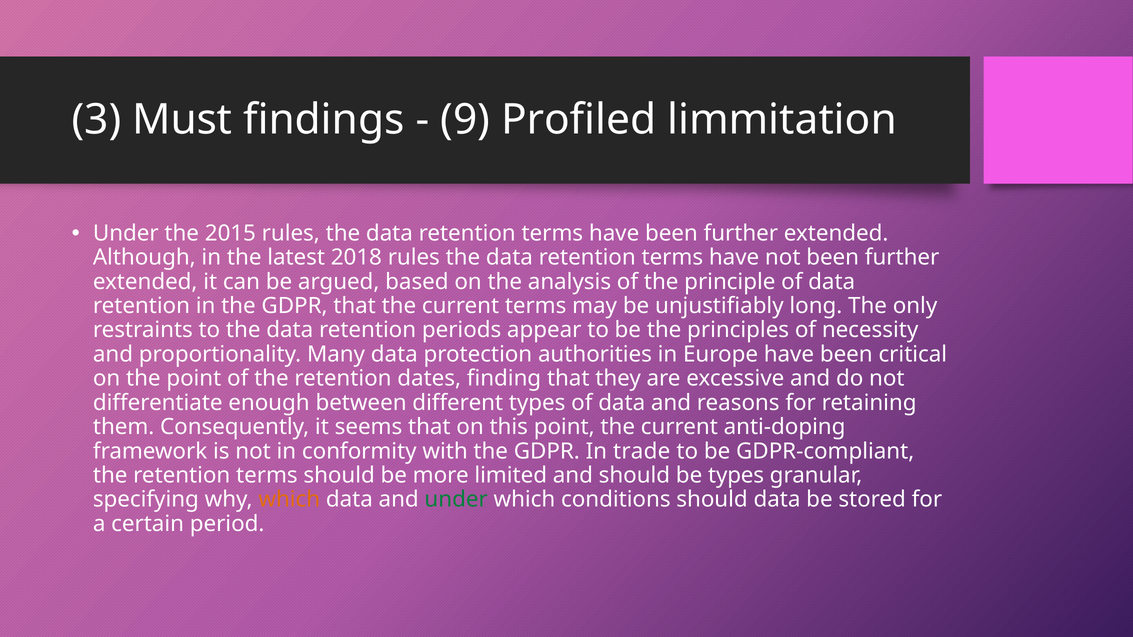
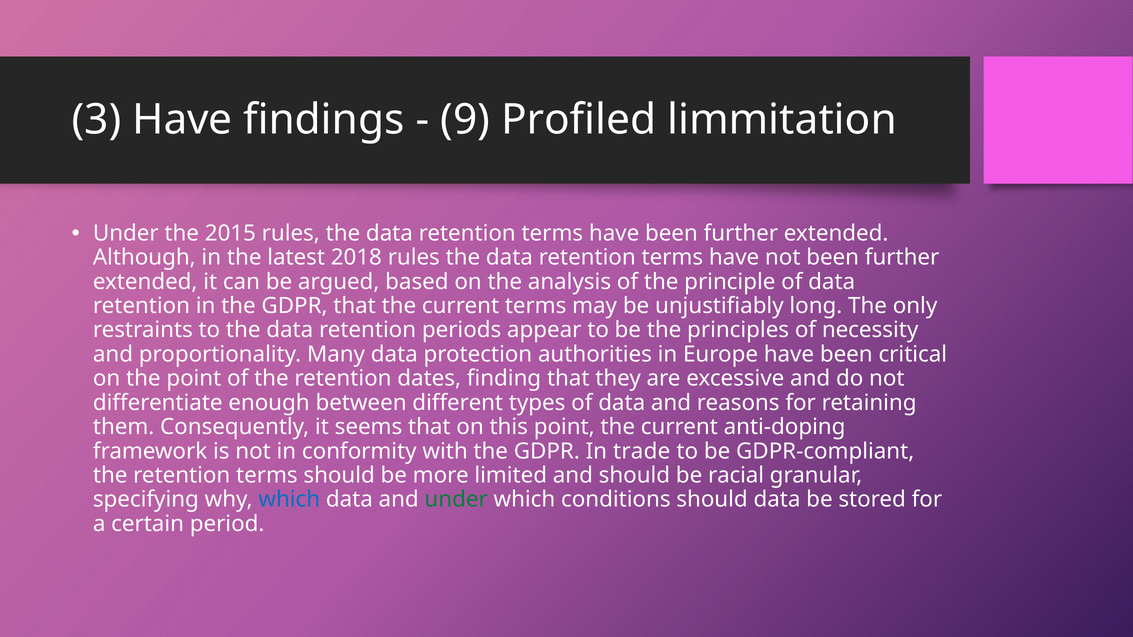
3 Must: Must -> Have
be types: types -> racial
which at (289, 500) colour: orange -> blue
